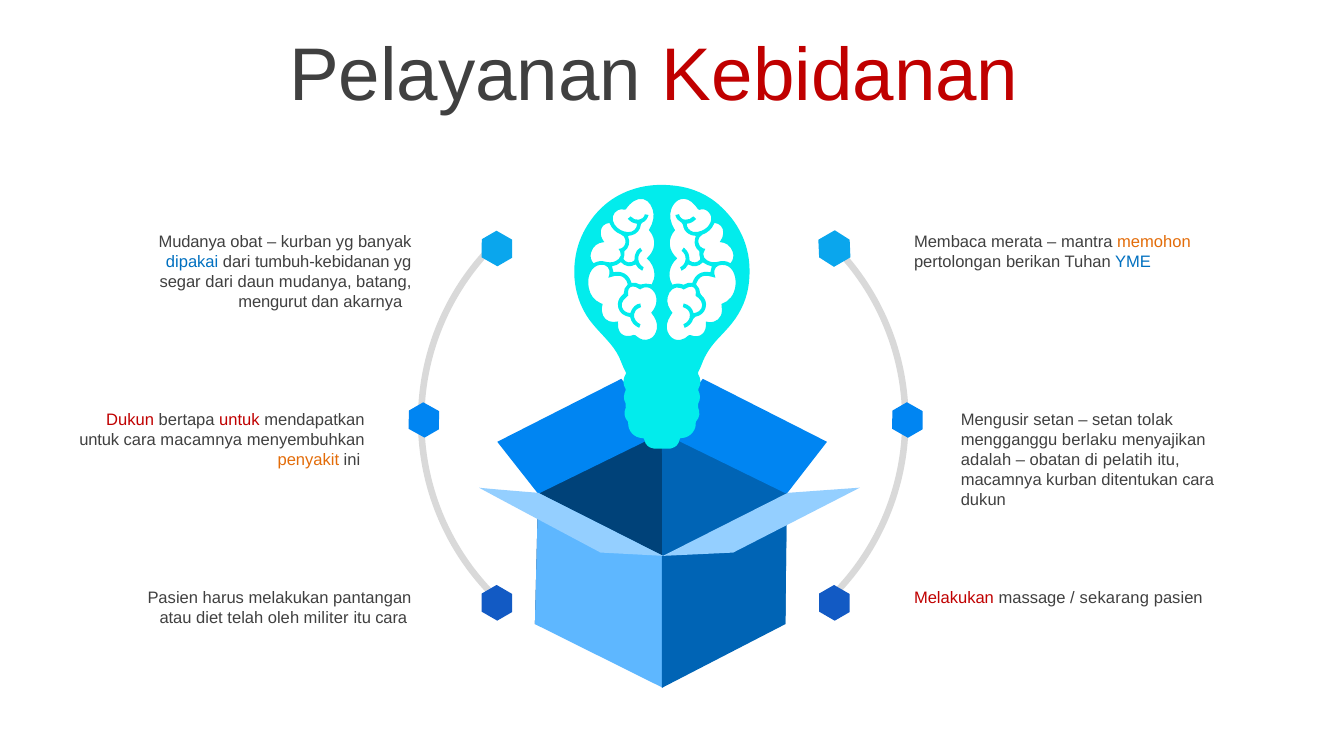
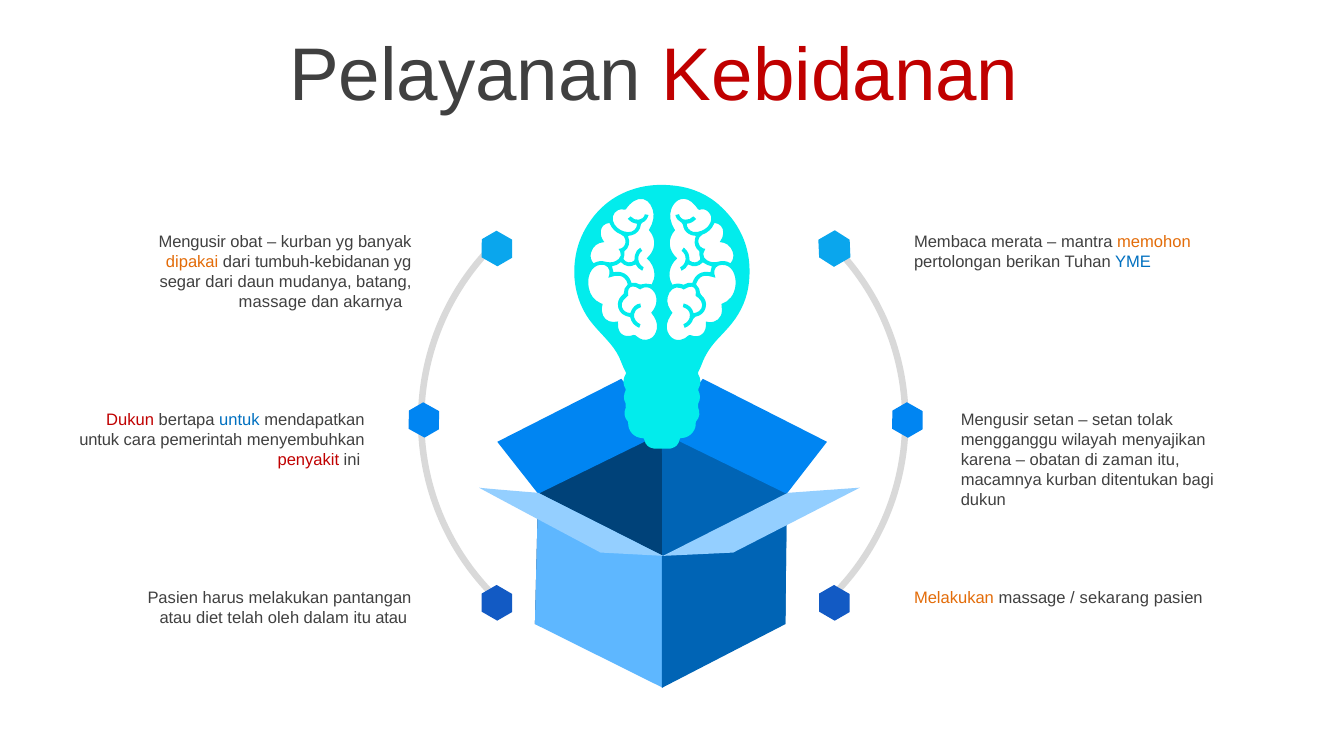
Mudanya at (192, 242): Mudanya -> Mengusir
dipakai colour: blue -> orange
mengurut at (273, 302): mengurut -> massage
untuk at (239, 420) colour: red -> blue
cara macamnya: macamnya -> pemerintah
berlaku: berlaku -> wilayah
penyakit colour: orange -> red
adalah: adalah -> karena
pelatih: pelatih -> zaman
ditentukan cara: cara -> bagi
Melakukan at (954, 598) colour: red -> orange
militer: militer -> dalam
itu cara: cara -> atau
